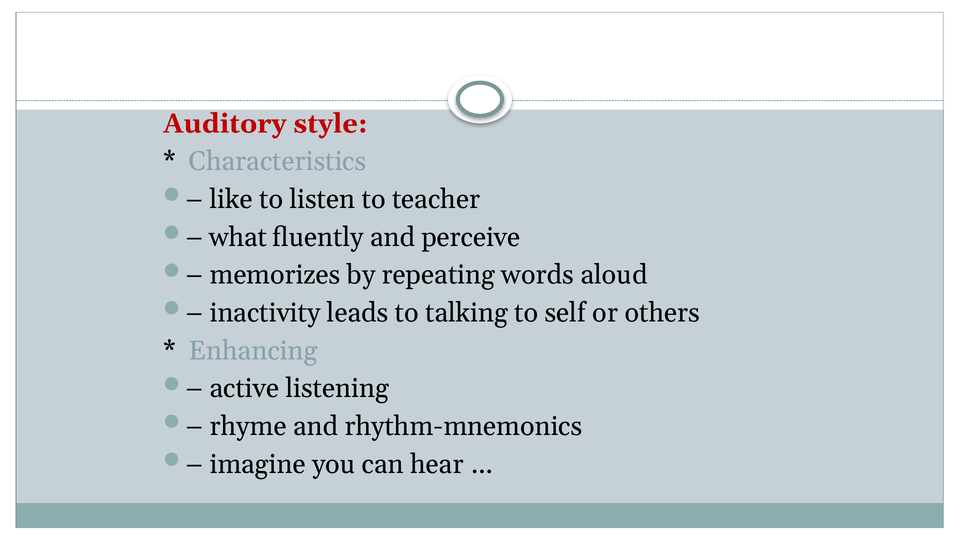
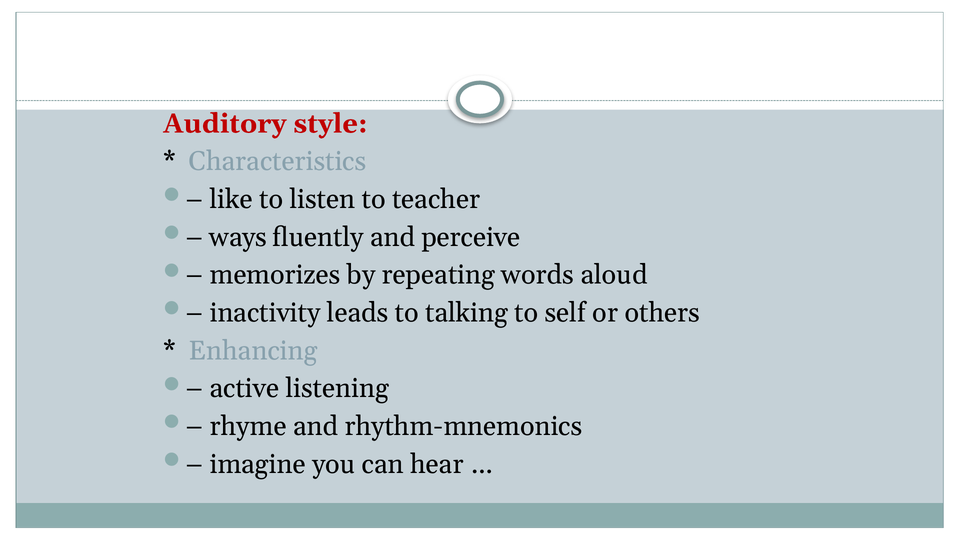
what: what -> ways
